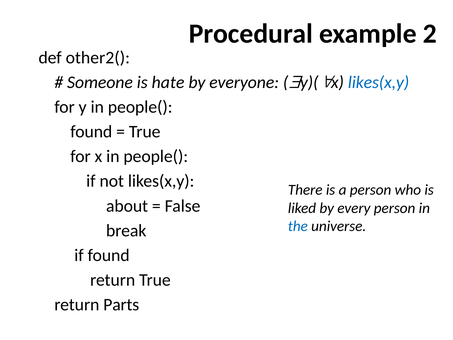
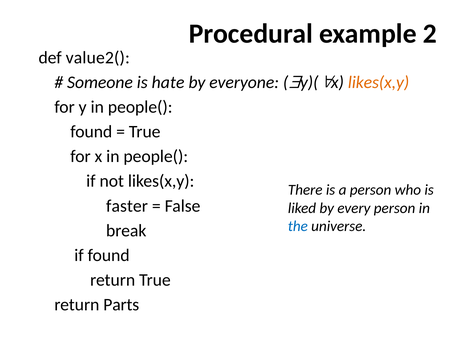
other2(: other2( -> value2(
likes(x,y at (379, 82) colour: blue -> orange
about: about -> faster
